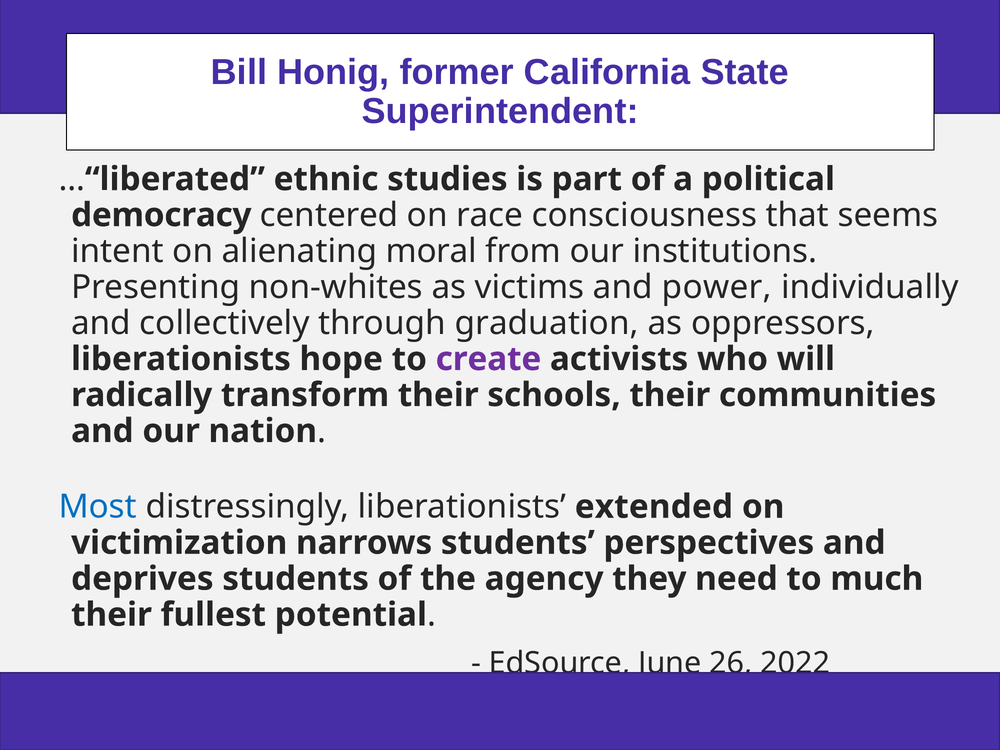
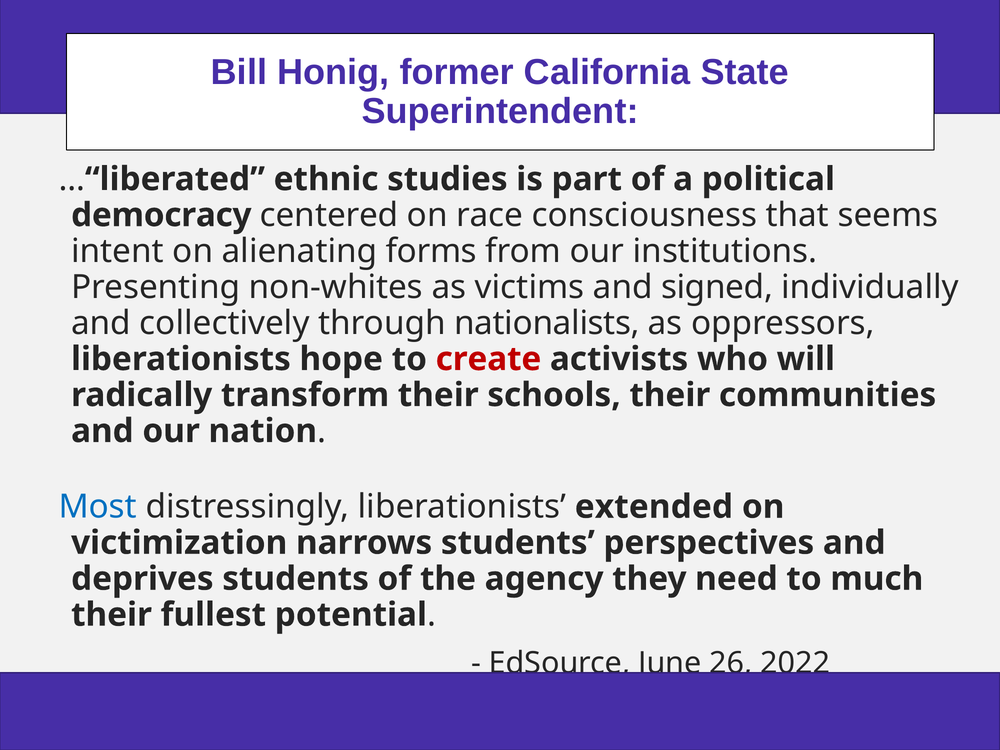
moral: moral -> forms
power: power -> signed
graduation: graduation -> nationalists
create colour: purple -> red
